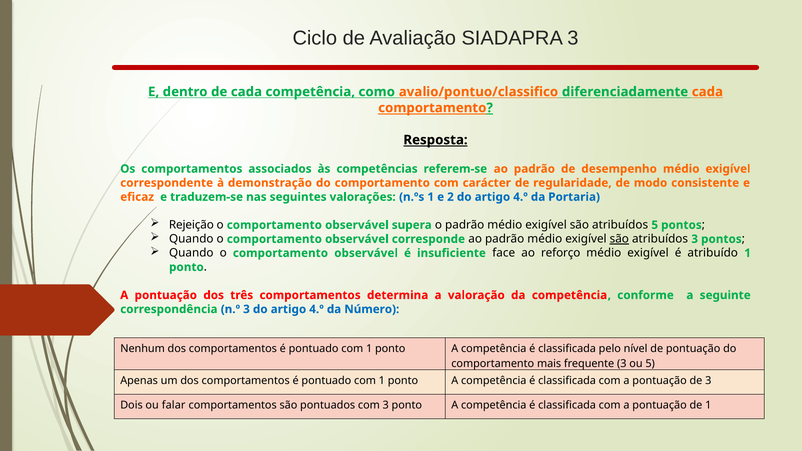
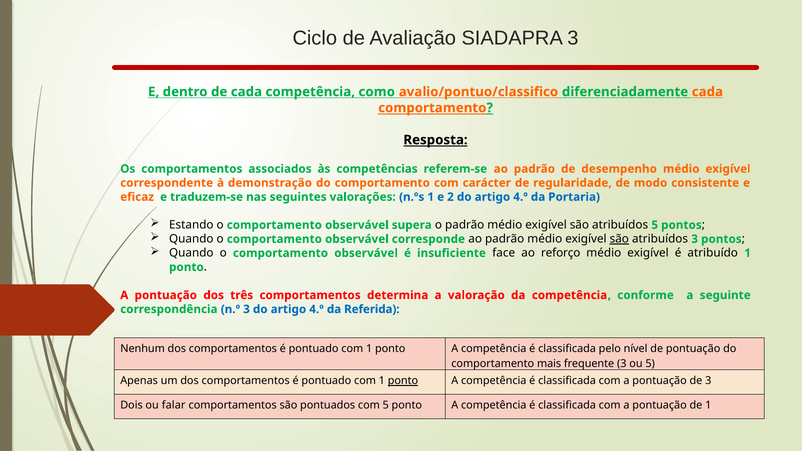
Rejeição: Rejeição -> Estando
Número: Número -> Referida
ponto at (403, 381) underline: none -> present
com 3: 3 -> 5
